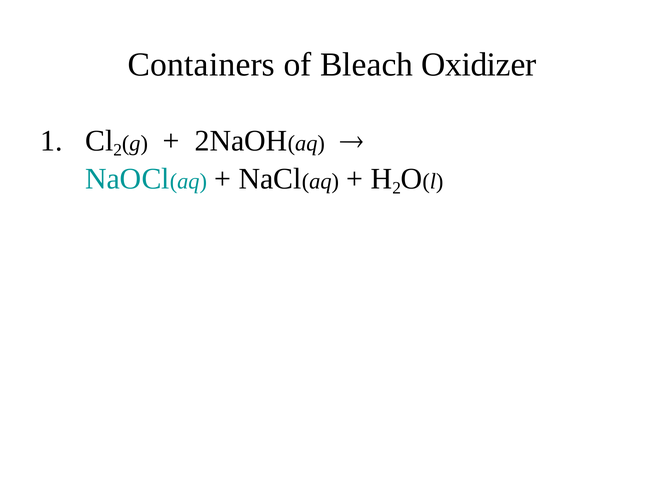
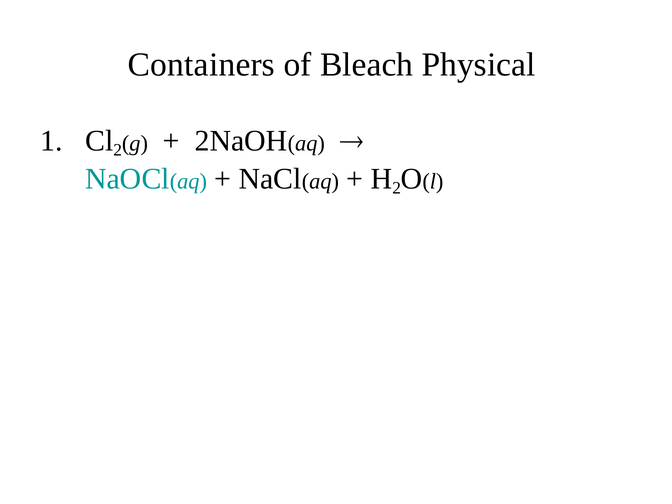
Oxidizer: Oxidizer -> Physical
